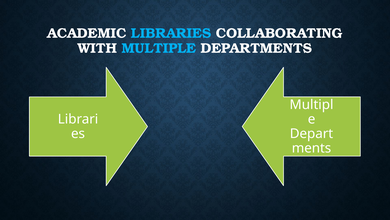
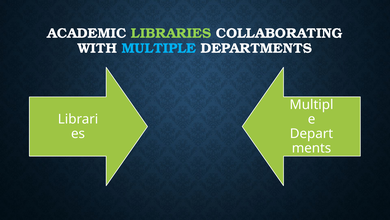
LIBRARIES colour: light blue -> light green
